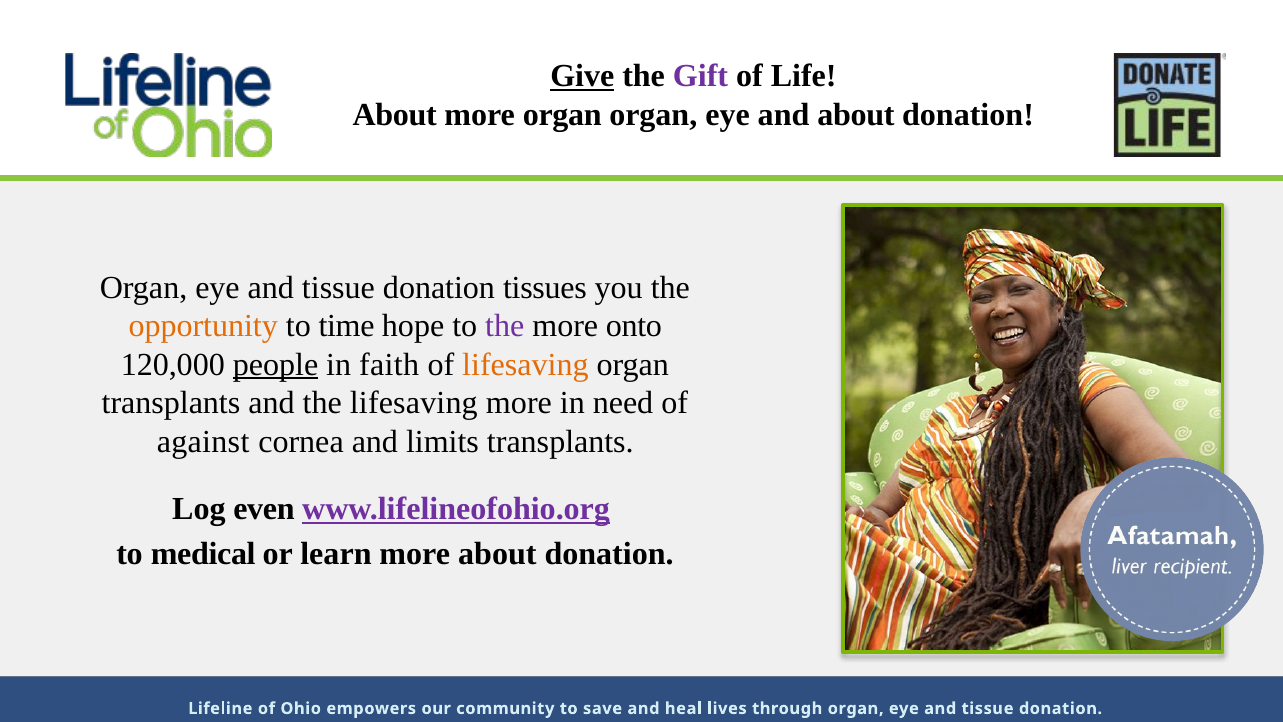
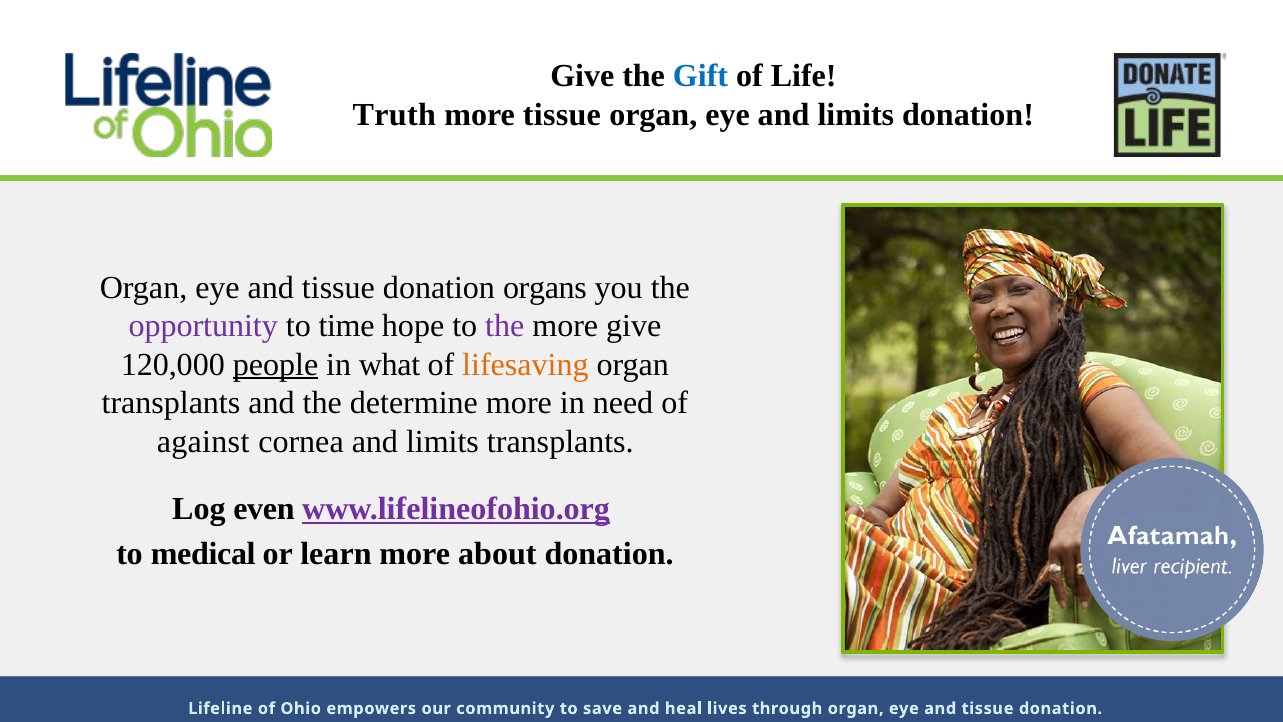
Give at (582, 76) underline: present -> none
Gift colour: purple -> blue
About at (395, 115): About -> Truth
more organ: organ -> tissue
eye and about: about -> limits
tissues: tissues -> organs
opportunity colour: orange -> purple
more onto: onto -> give
faith: faith -> what
the lifesaving: lifesaving -> determine
